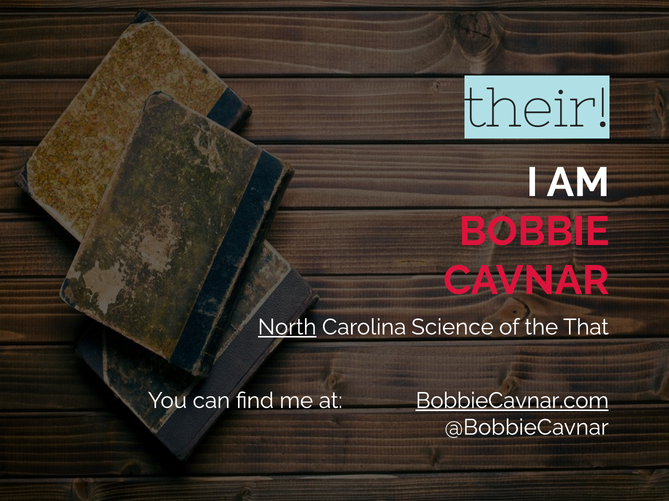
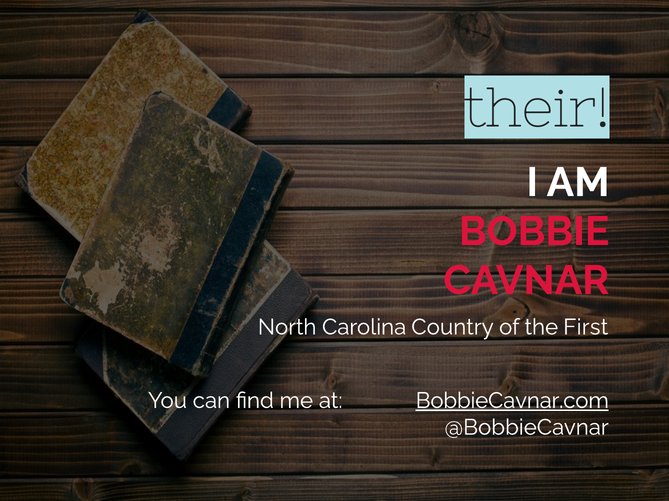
North underline: present -> none
Science: Science -> Country
That: That -> First
